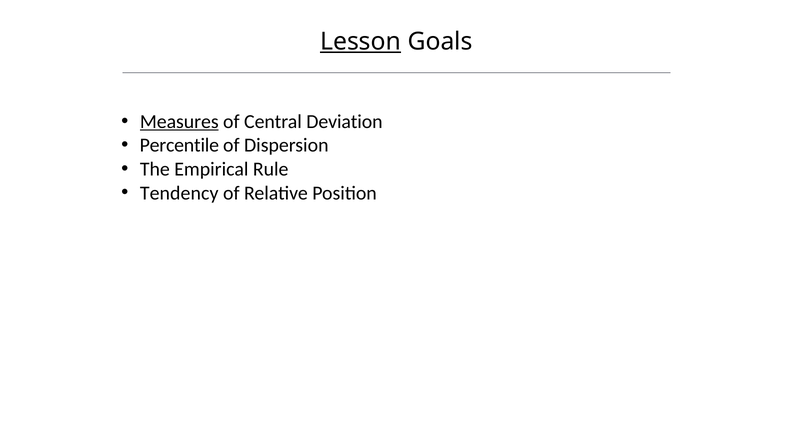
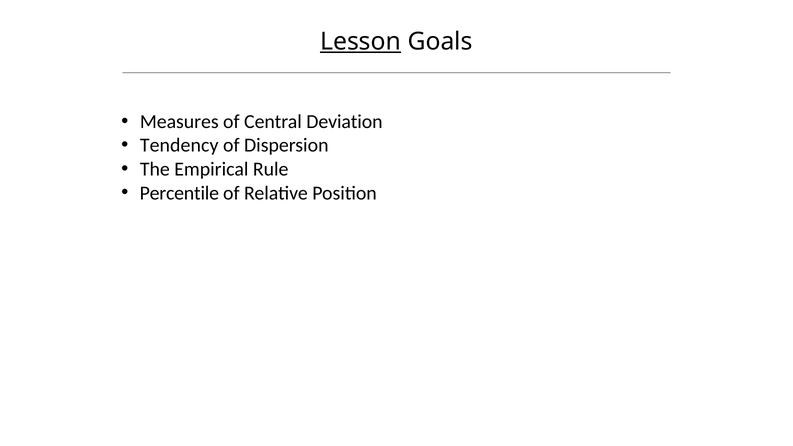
Measures underline: present -> none
Percentile: Percentile -> Tendency
Tendency: Tendency -> Percentile
